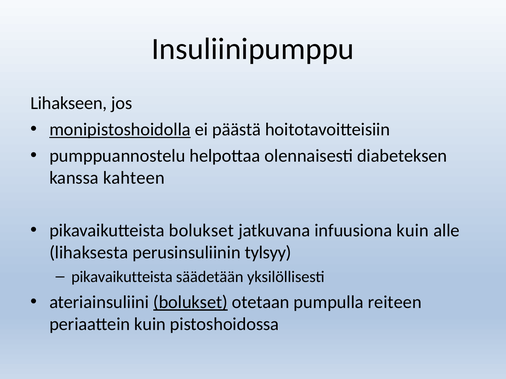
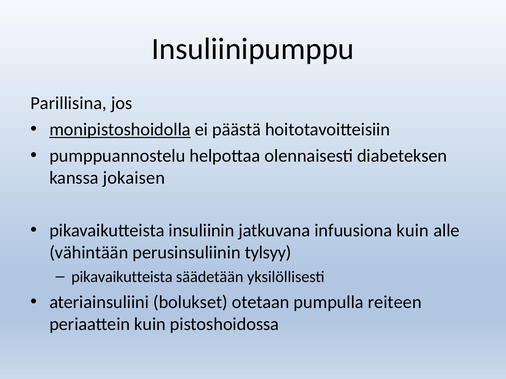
Lihakseen: Lihakseen -> Parillisina
kahteen: kahteen -> jokaisen
pikavaikutteista bolukset: bolukset -> insuliinin
lihaksesta: lihaksesta -> vähintään
bolukset at (190, 303) underline: present -> none
